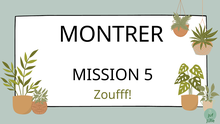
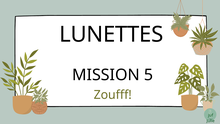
MONTRER: MONTRER -> LUNETTES
